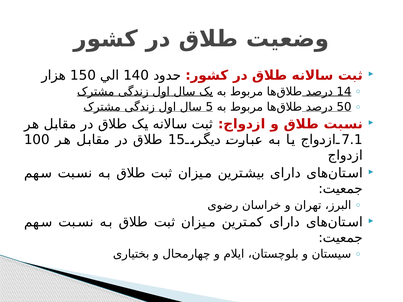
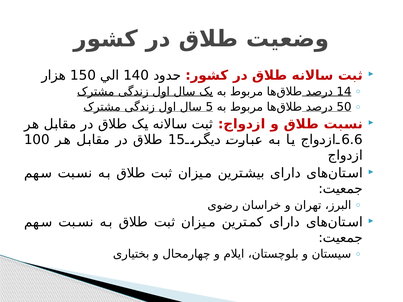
7.1: 7.1 -> 6.6
